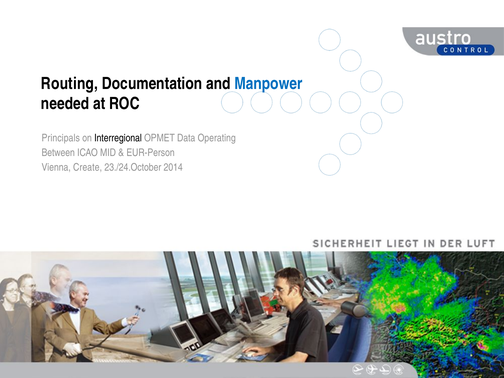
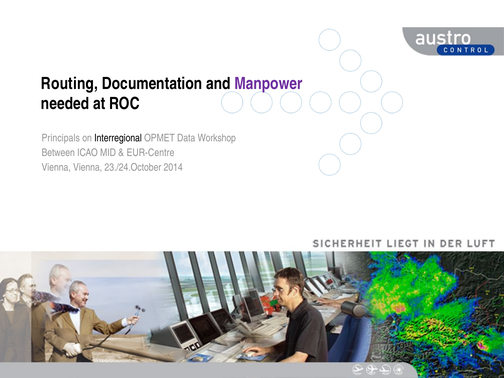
Manpower colour: blue -> purple
Operating: Operating -> Workshop
EUR-Person: EUR-Person -> EUR-Centre
Vienna Create: Create -> Vienna
